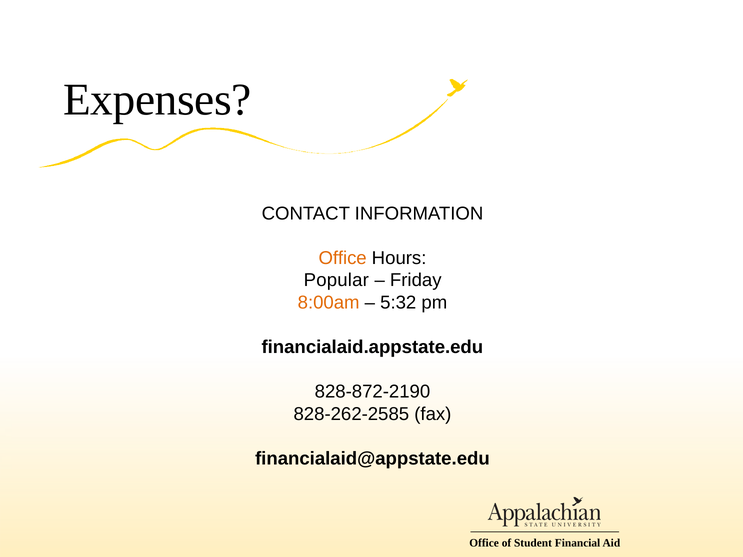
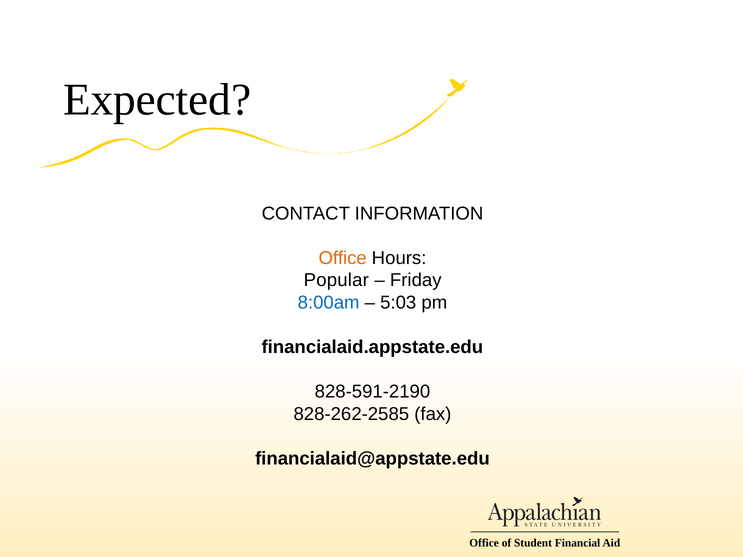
Expenses: Expenses -> Expected
8:00am colour: orange -> blue
5:32: 5:32 -> 5:03
828-872-2190: 828-872-2190 -> 828-591-2190
